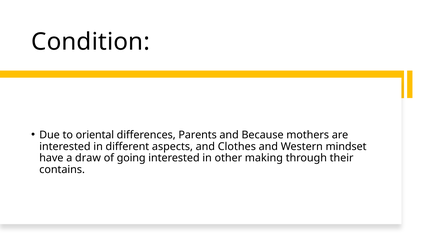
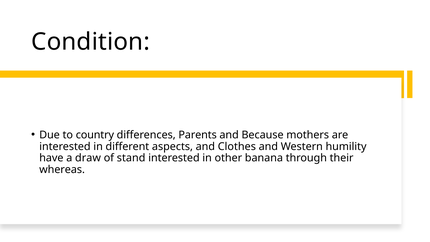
oriental: oriental -> country
mindset: mindset -> humility
going: going -> stand
making: making -> banana
contains: contains -> whereas
